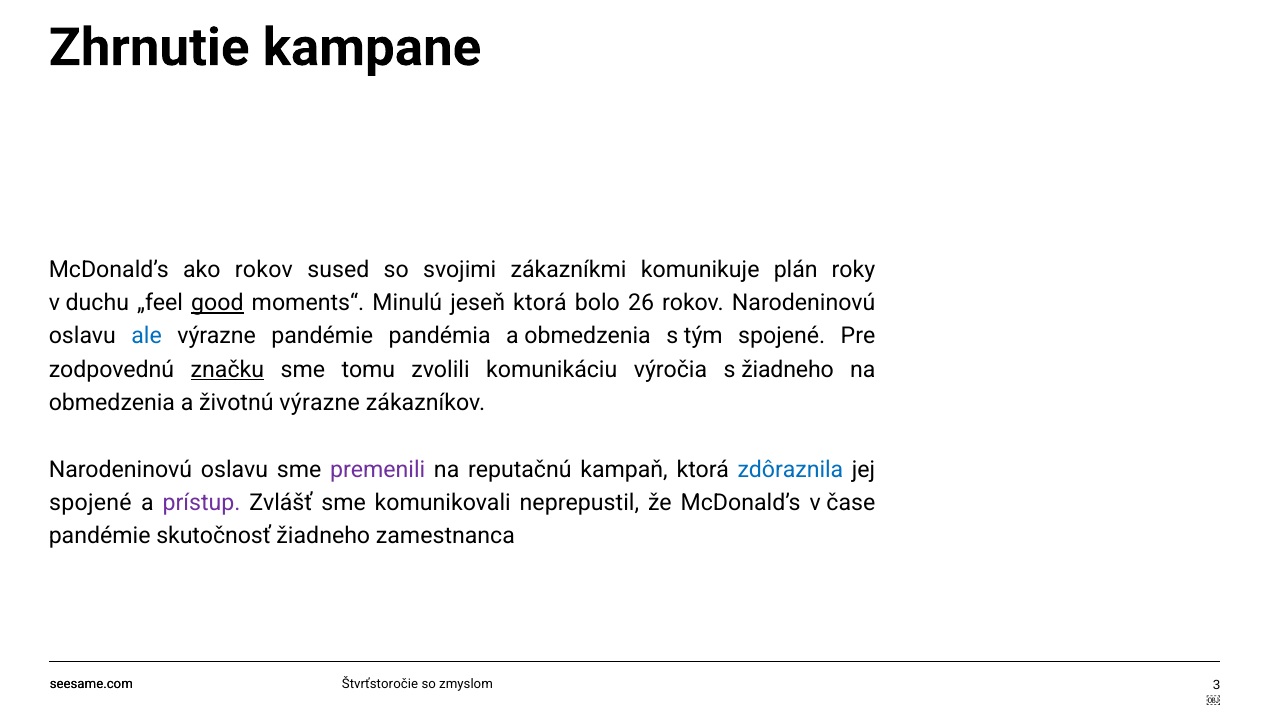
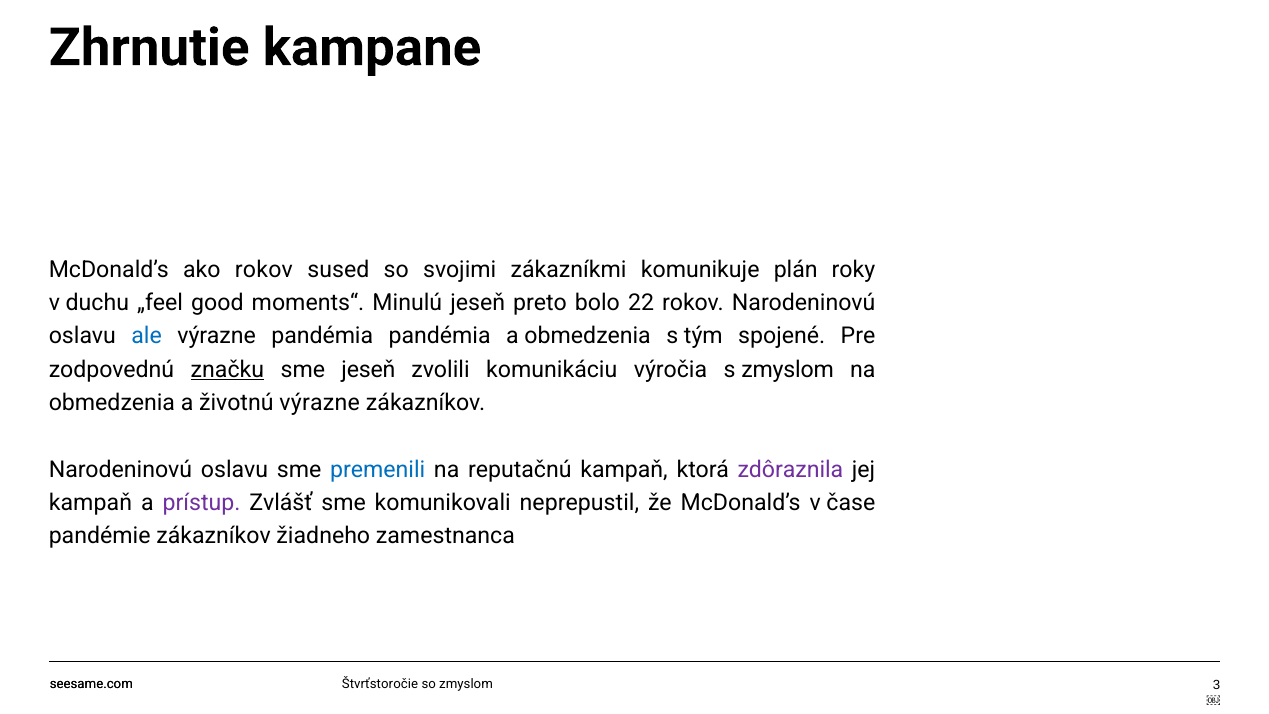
good underline: present -> none
jeseň ktorá: ktorá -> preto
26: 26 -> 22
výrazne pandémie: pandémie -> pandémia
sme tomu: tomu -> jeseň
s žiadneho: žiadneho -> zmyslom
premenili colour: purple -> blue
zdôraznila colour: blue -> purple
spojené at (90, 503): spojené -> kampaň
pandémie skutočnosť: skutočnosť -> zákazníkov
